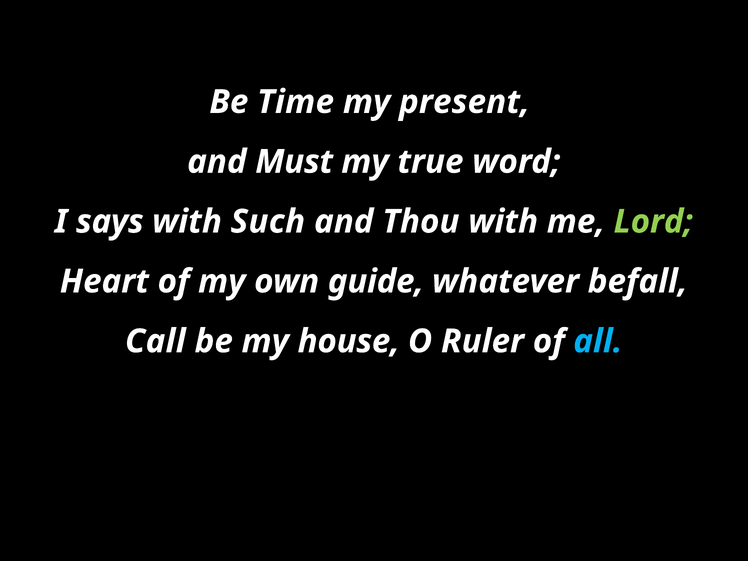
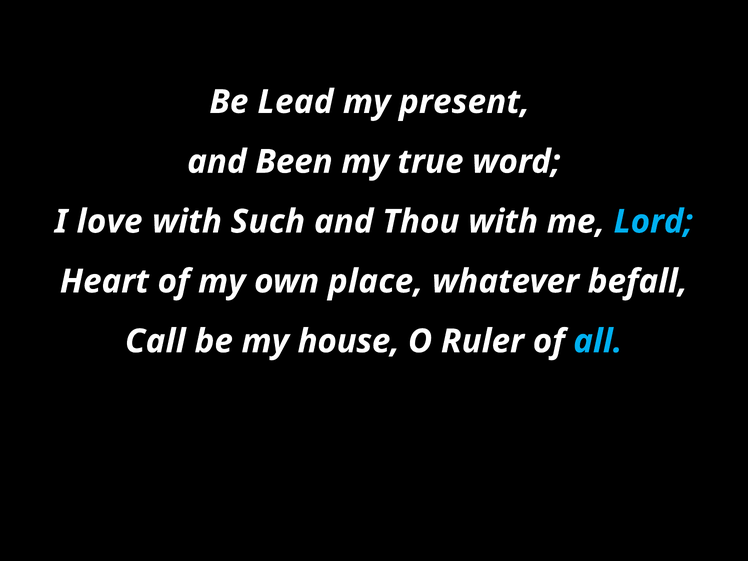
Time: Time -> Lead
Must: Must -> Been
says: says -> love
Lord colour: light green -> light blue
guide: guide -> place
